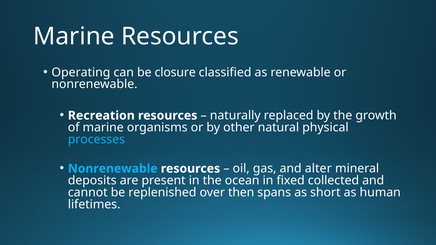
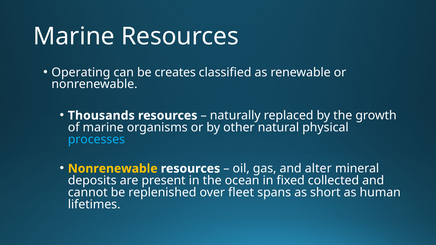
closure: closure -> creates
Recreation: Recreation -> Thousands
Nonrenewable at (113, 169) colour: light blue -> yellow
then: then -> fleet
